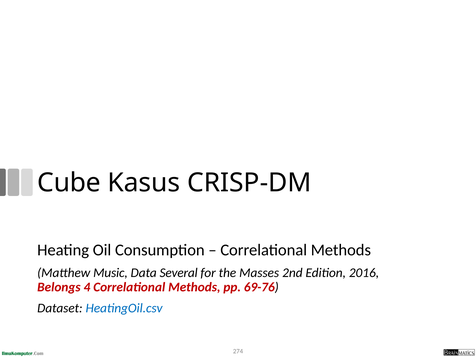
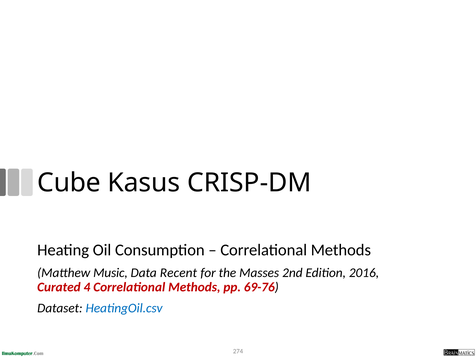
Several: Several -> Recent
Belongs: Belongs -> Curated
